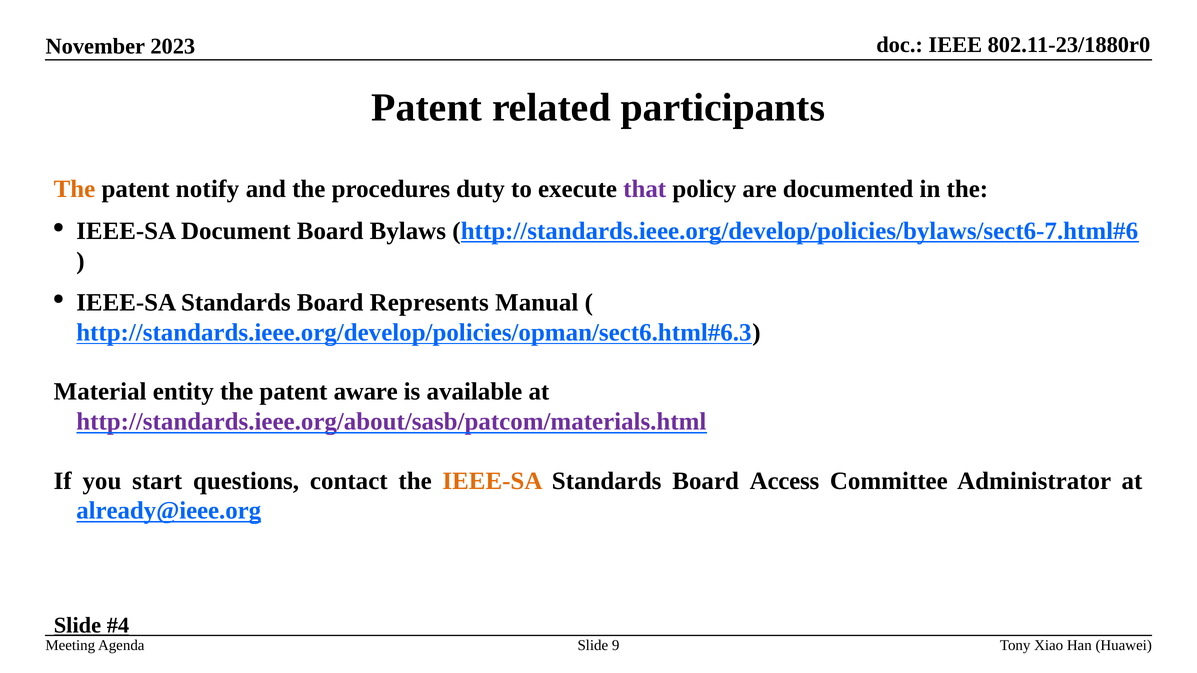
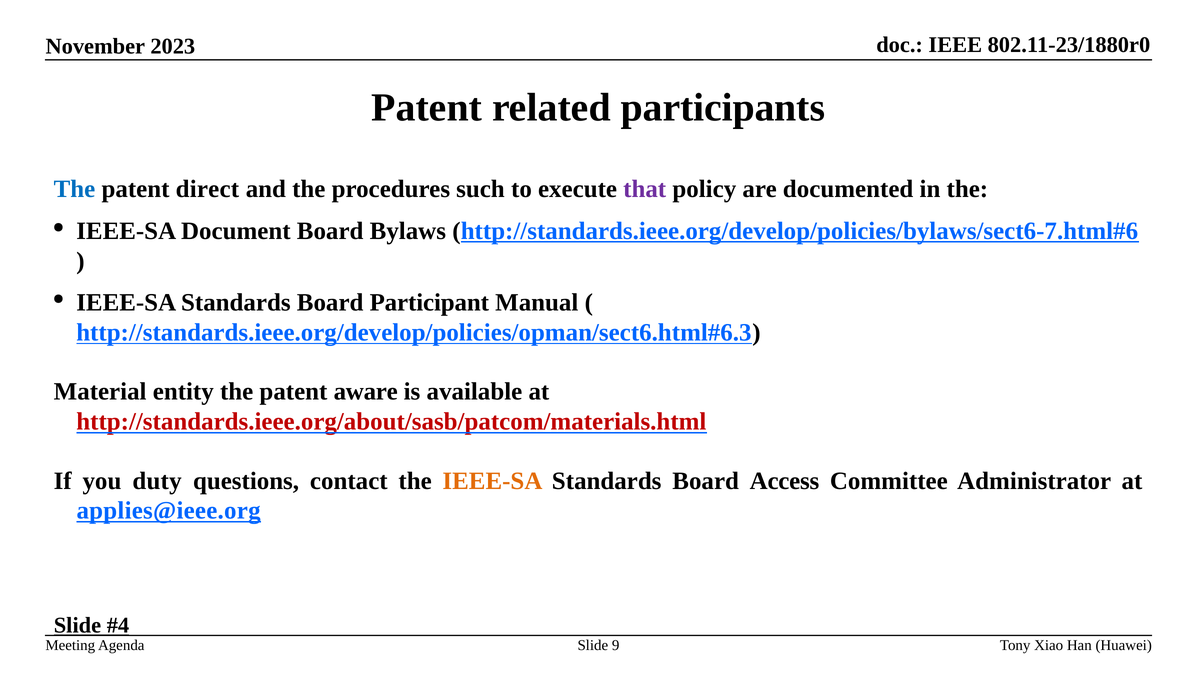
The at (75, 189) colour: orange -> blue
notify: notify -> direct
duty: duty -> such
Represents: Represents -> Participant
http://standards.ieee.org/about/sasb/patcom/materials.html colour: purple -> red
start: start -> duty
already@ieee.org: already@ieee.org -> applies@ieee.org
